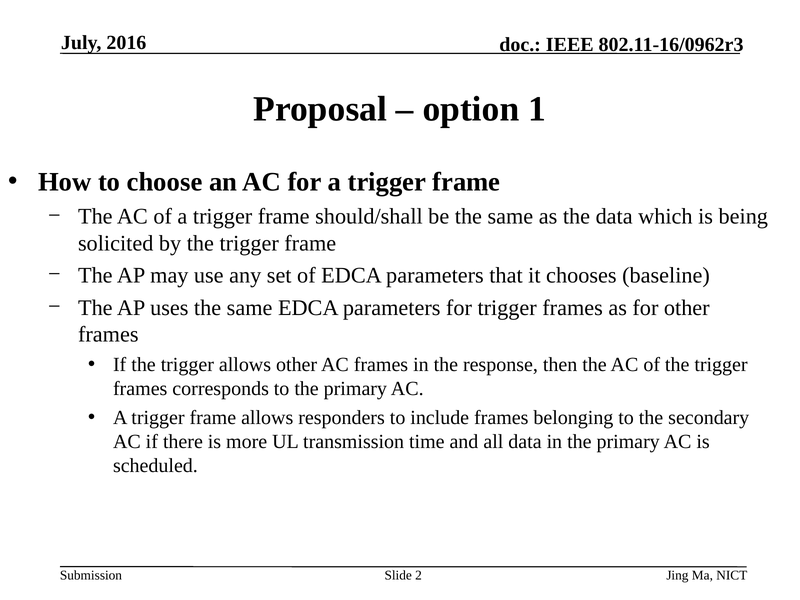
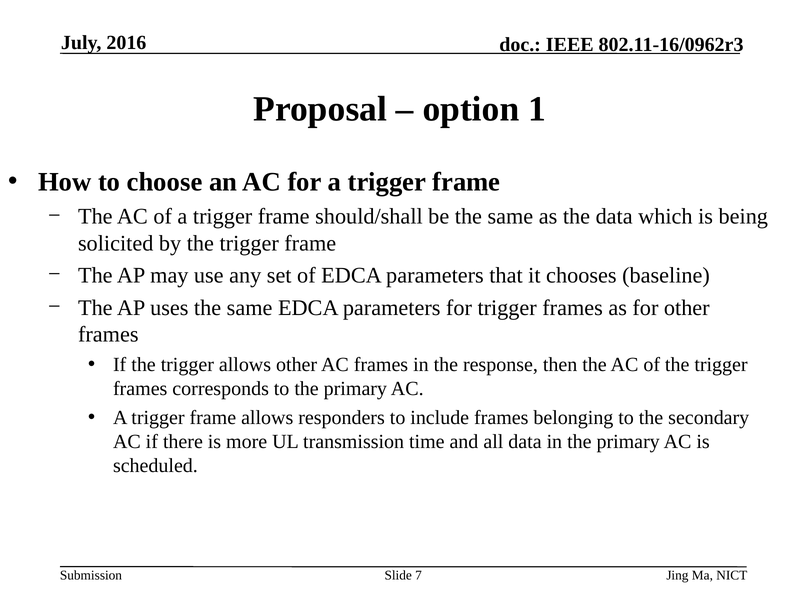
2: 2 -> 7
